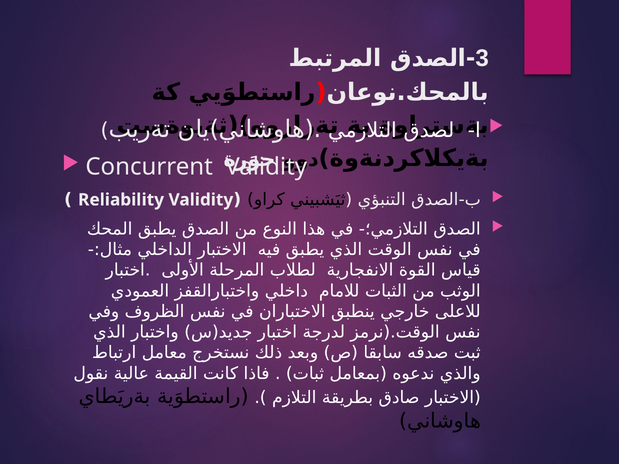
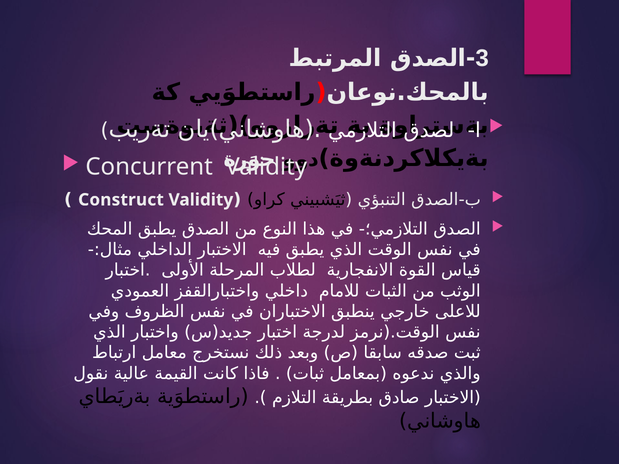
Reliability: Reliability -> Construct
